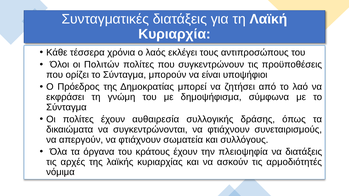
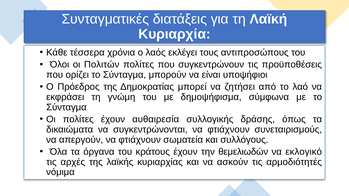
πλειοψηφία: πλειοψηφία -> θεμελιωδών
να διατάξεις: διατάξεις -> εκλογικό
